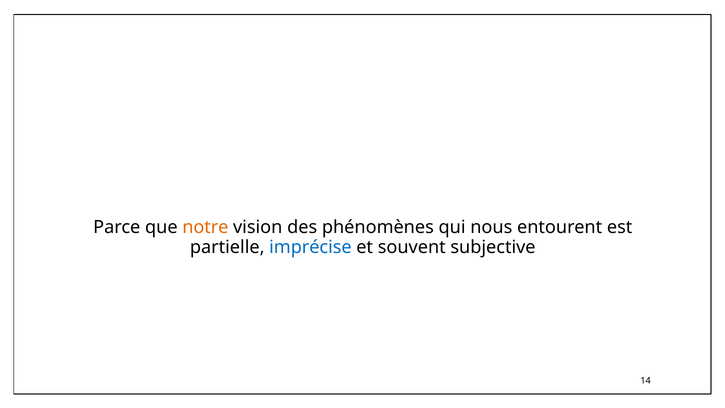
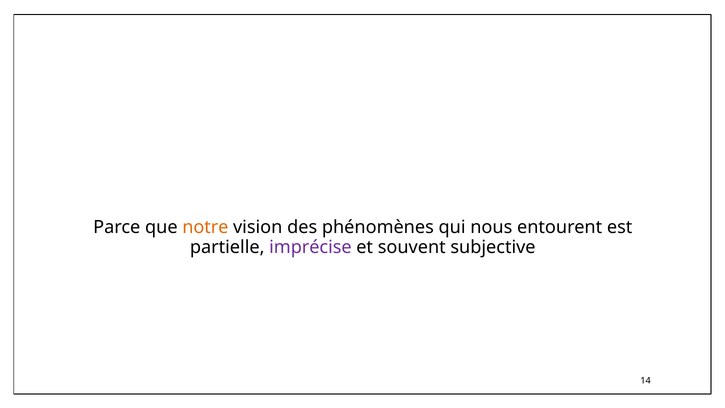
imprécise colour: blue -> purple
